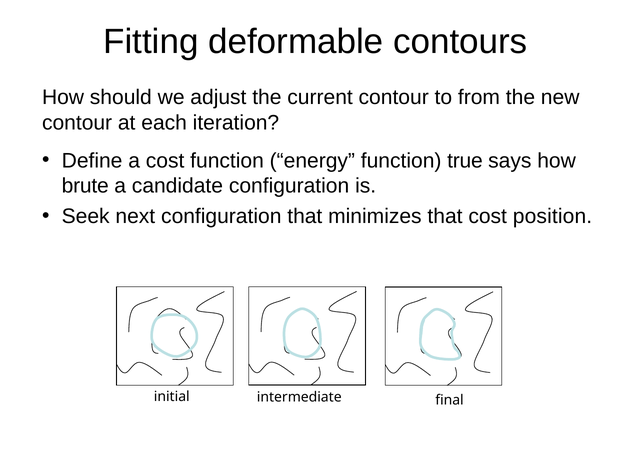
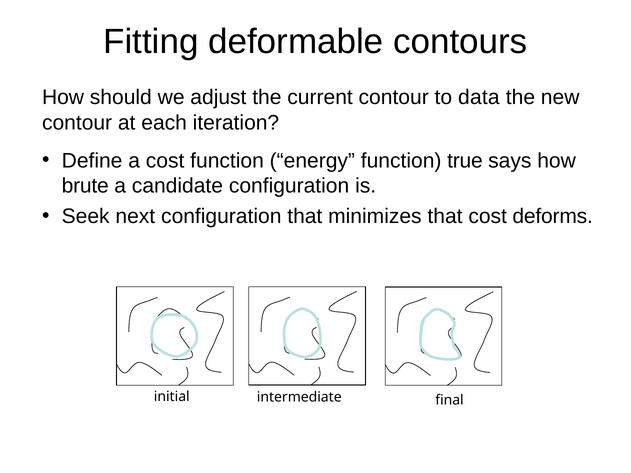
from: from -> data
position: position -> deforms
